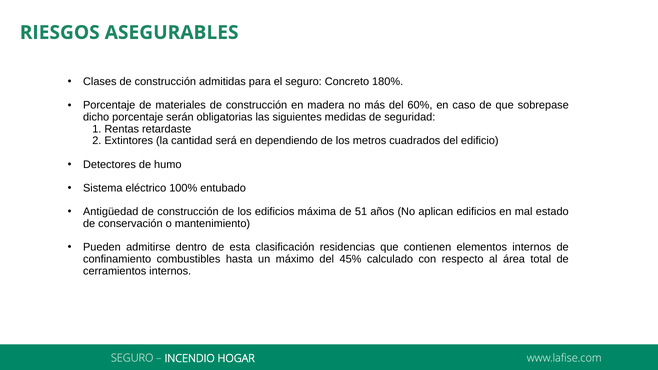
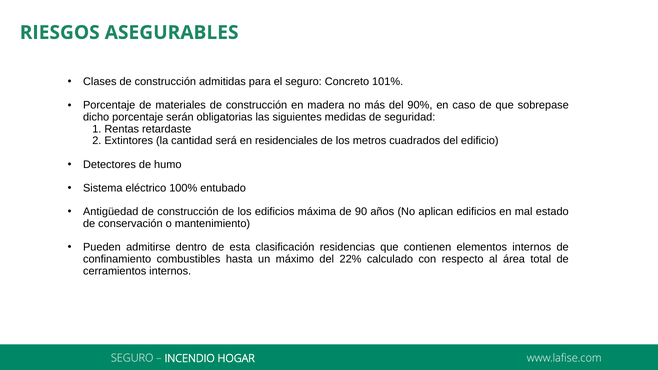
180%: 180% -> 101%
60%: 60% -> 90%
dependiendo: dependiendo -> residenciales
51: 51 -> 90
45%: 45% -> 22%
